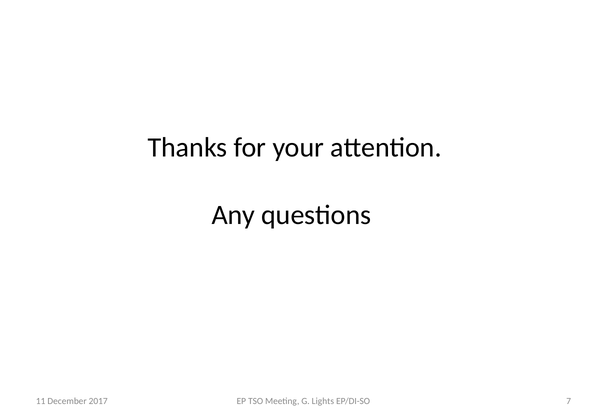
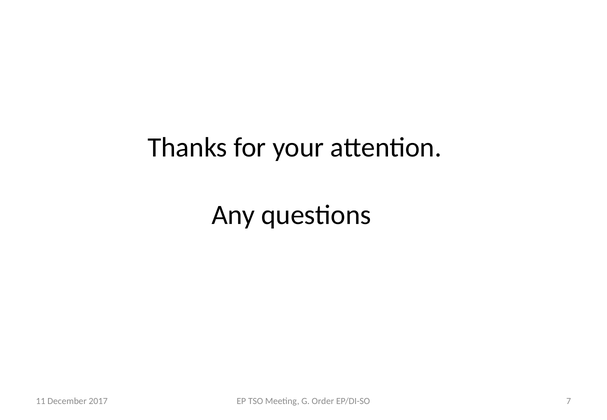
Lights: Lights -> Order
